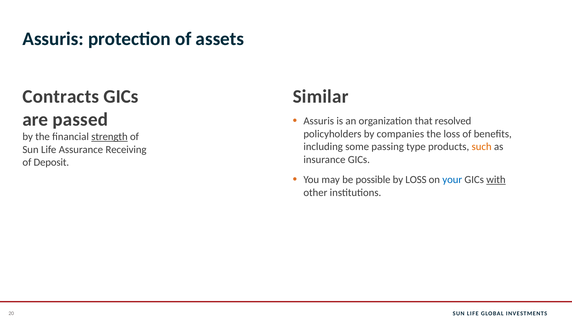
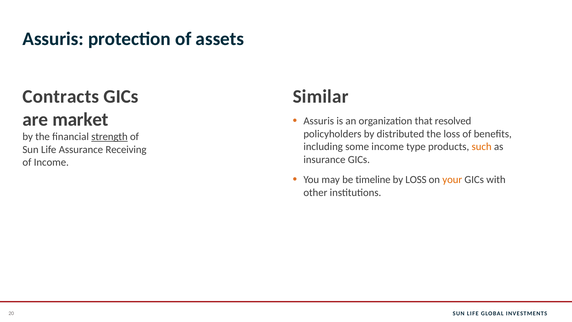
passed: passed -> market
companies: companies -> distributed
some passing: passing -> income
of Deposit: Deposit -> Income
possible: possible -> timeline
your colour: blue -> orange
with underline: present -> none
